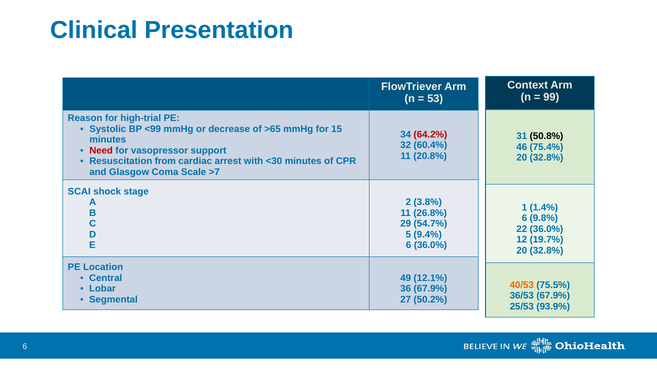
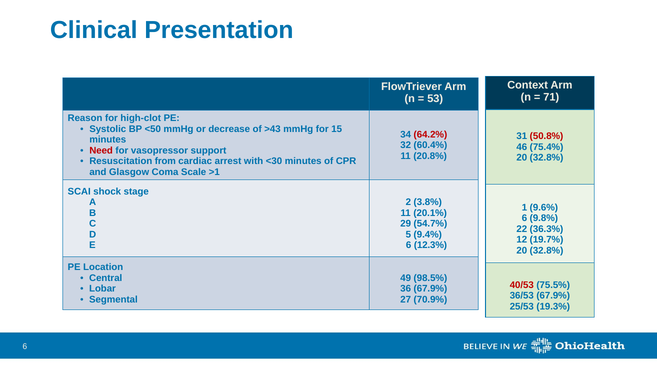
99: 99 -> 71
high-trial: high-trial -> high-clot
<99: <99 -> <50
>65: >65 -> >43
50.8% colour: black -> red
>7: >7 -> >1
1.4%: 1.4% -> 9.6%
26.8%: 26.8% -> 20.1%
22 36.0%: 36.0% -> 36.3%
6 36.0%: 36.0% -> 12.3%
12.1%: 12.1% -> 98.5%
40/53 colour: orange -> red
50.2%: 50.2% -> 70.9%
93.9%: 93.9% -> 19.3%
